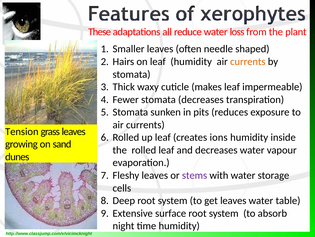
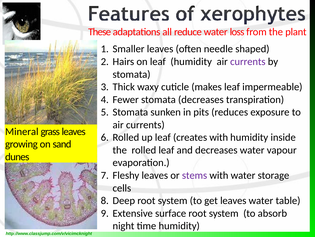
currents at (248, 61) colour: orange -> purple
Tension: Tension -> Mineral
creates ions: ions -> with
